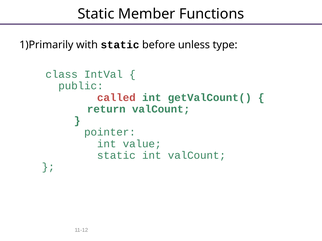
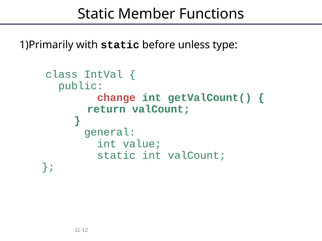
called: called -> change
pointer: pointer -> general
